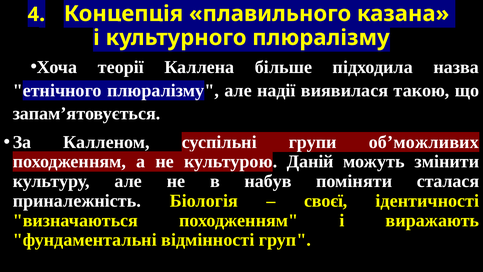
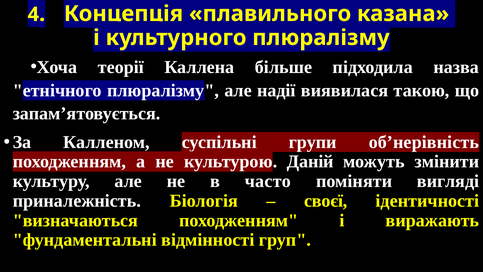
об’можливих: об’можливих -> об’нерівність
набув: набув -> часто
сталася: сталася -> вигляді
